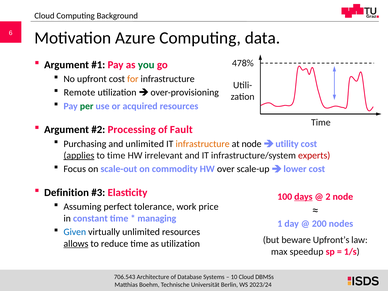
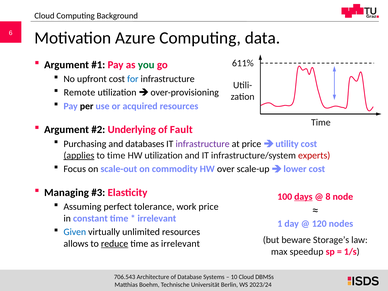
478%: 478% -> 611%
for colour: orange -> blue
per colour: green -> black
Processing: Processing -> Underlying
and unlimited: unlimited -> databases
infrastructure at (203, 144) colour: orange -> purple
at node: node -> price
HW irrelevant: irrelevant -> utilization
Definition: Definition -> Managing
2: 2 -> 8
managing at (157, 218): managing -> irrelevant
200: 200 -> 120
Upfront’s: Upfront’s -> Storage’s
allows underline: present -> none
reduce underline: none -> present
as utilization: utilization -> irrelevant
